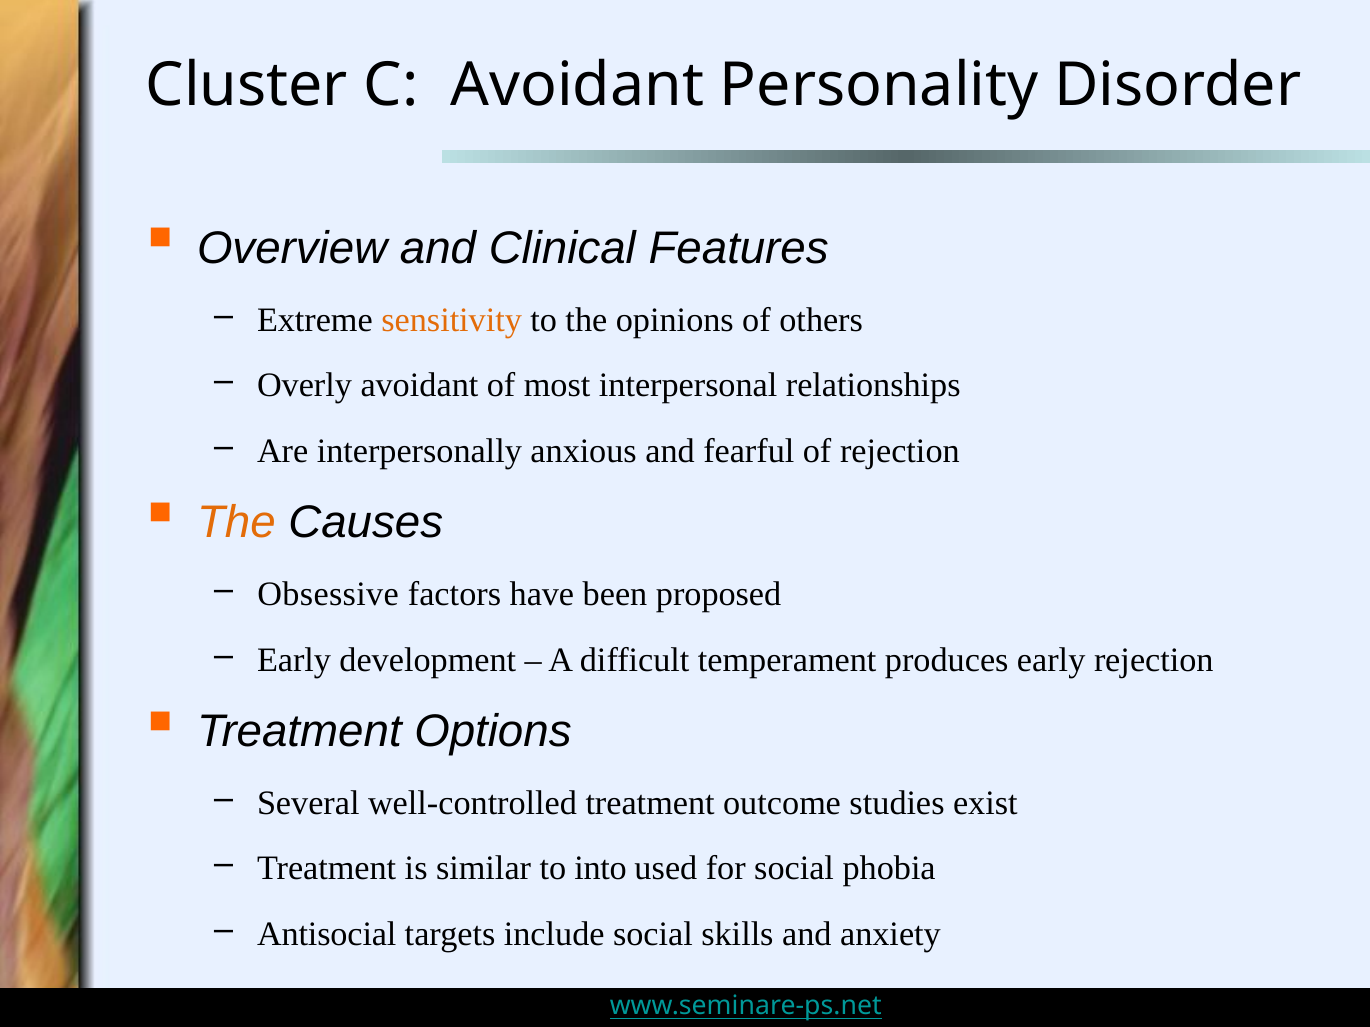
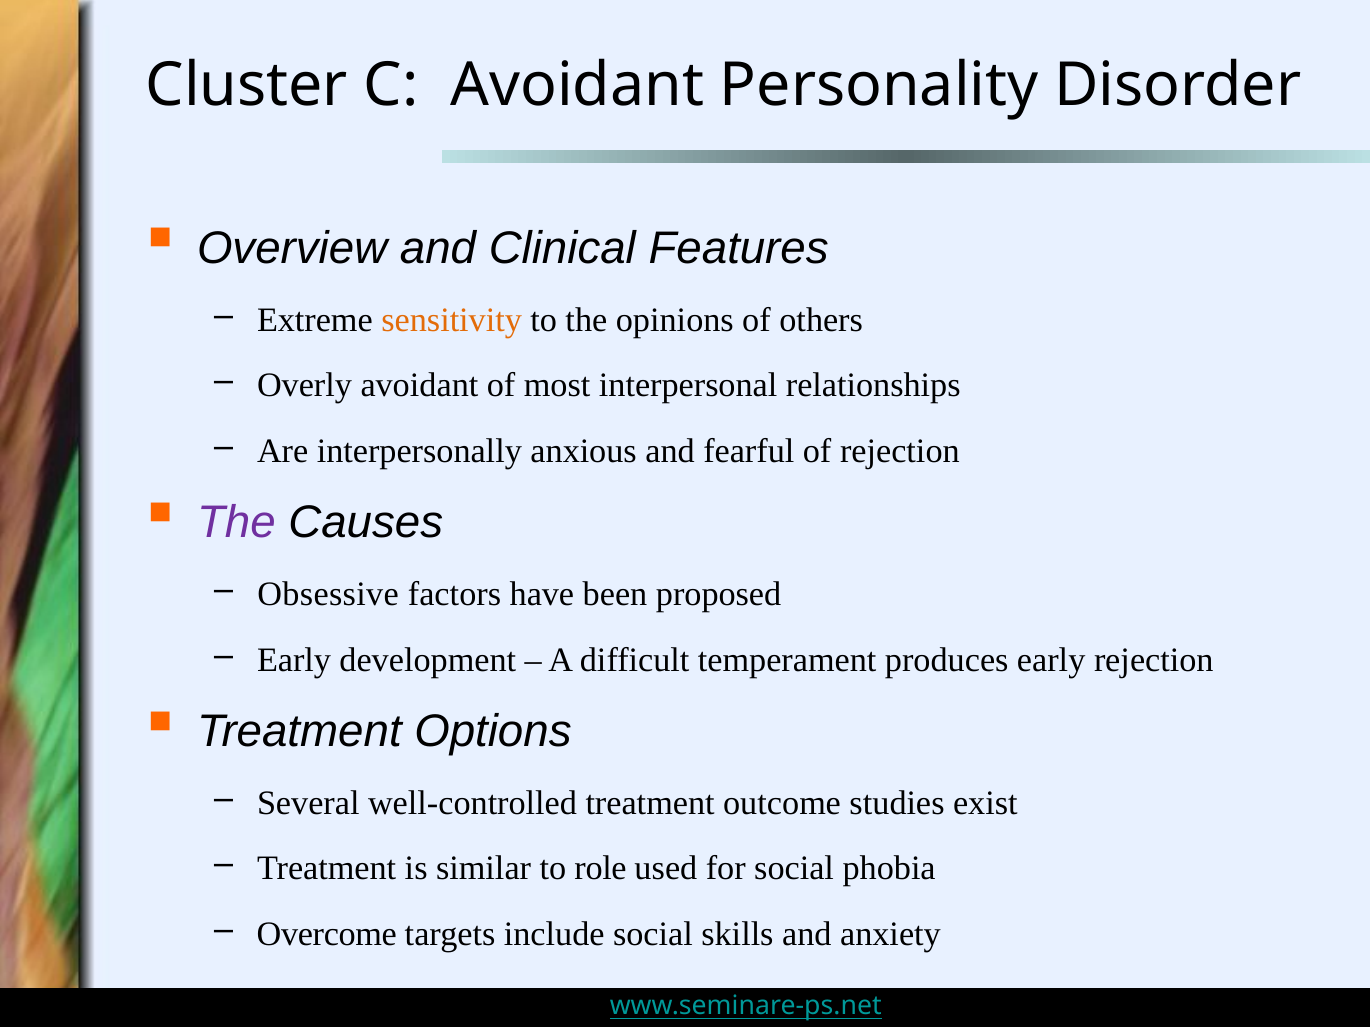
The at (236, 523) colour: orange -> purple
into: into -> role
Antisocial: Antisocial -> Overcome
